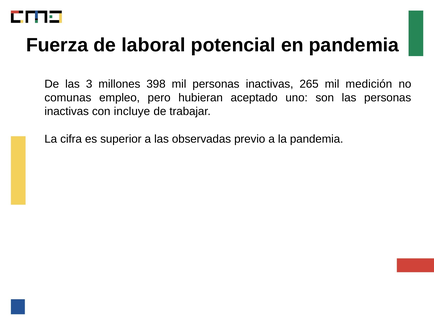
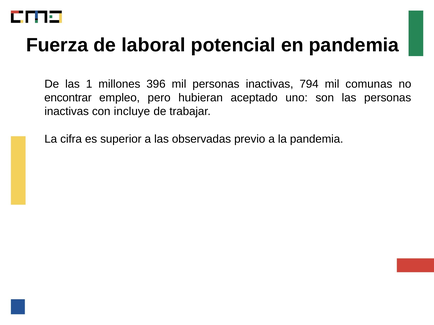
3: 3 -> 1
398: 398 -> 396
265: 265 -> 794
medición: medición -> comunas
comunas: comunas -> encontrar
